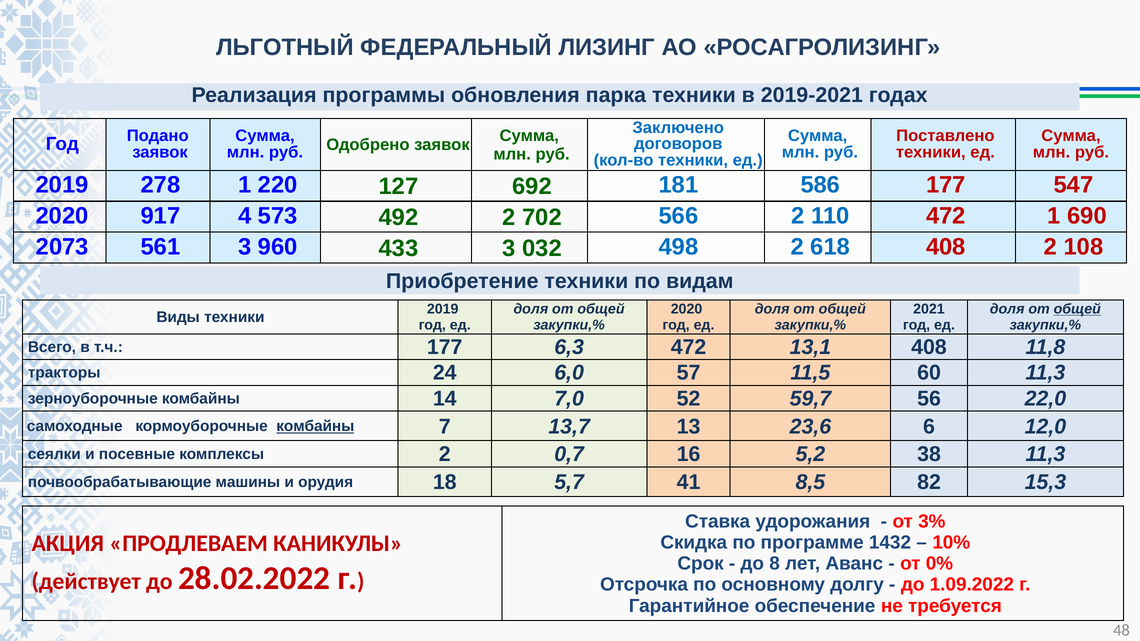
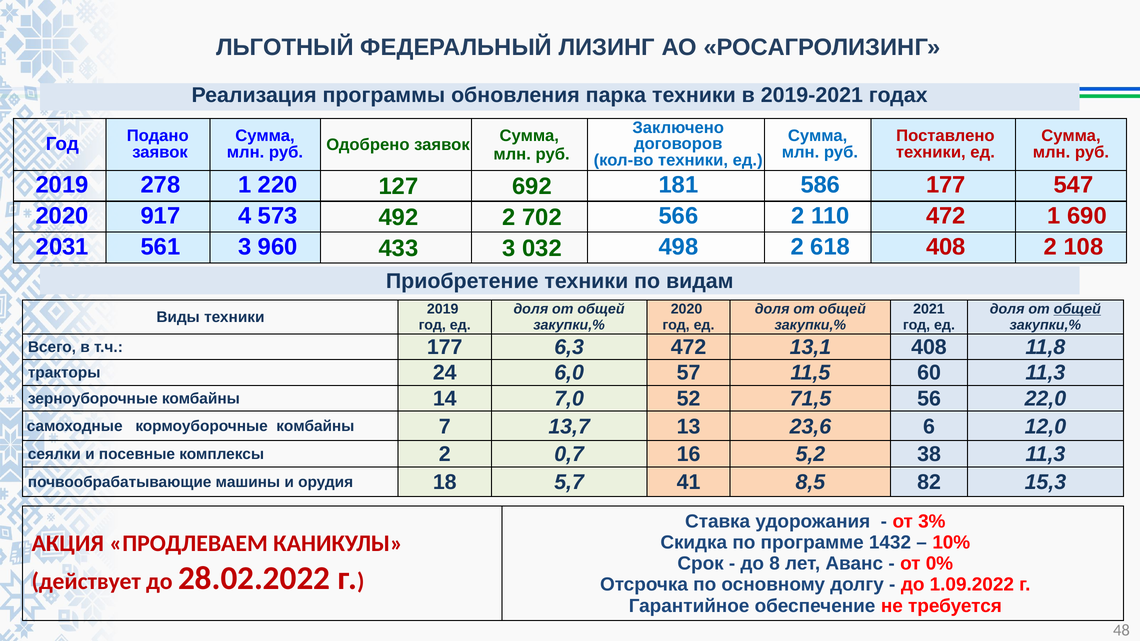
2073: 2073 -> 2031
59,7: 59,7 -> 71,5
комбайны at (315, 427) underline: present -> none
